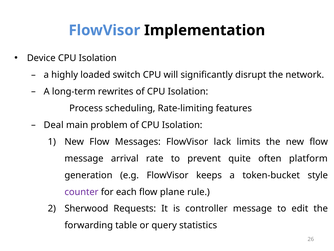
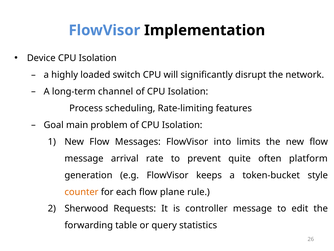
rewrites: rewrites -> channel
Deal: Deal -> Goal
lack: lack -> into
counter colour: purple -> orange
